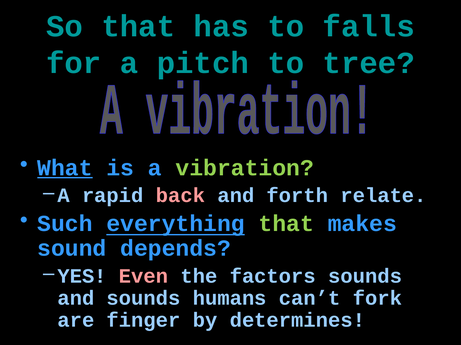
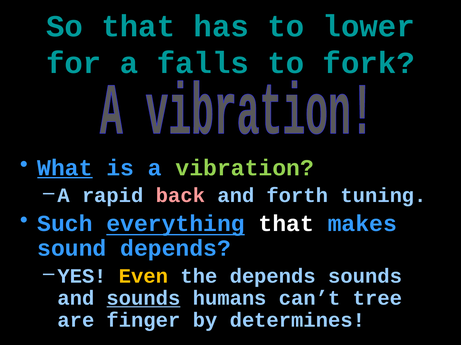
falls: falls -> lower
pitch: pitch -> falls
tree: tree -> fork
relate: relate -> tuning
that at (286, 224) colour: light green -> white
Even colour: pink -> yellow
the factors: factors -> depends
sounds at (144, 299) underline: none -> present
fork: fork -> tree
